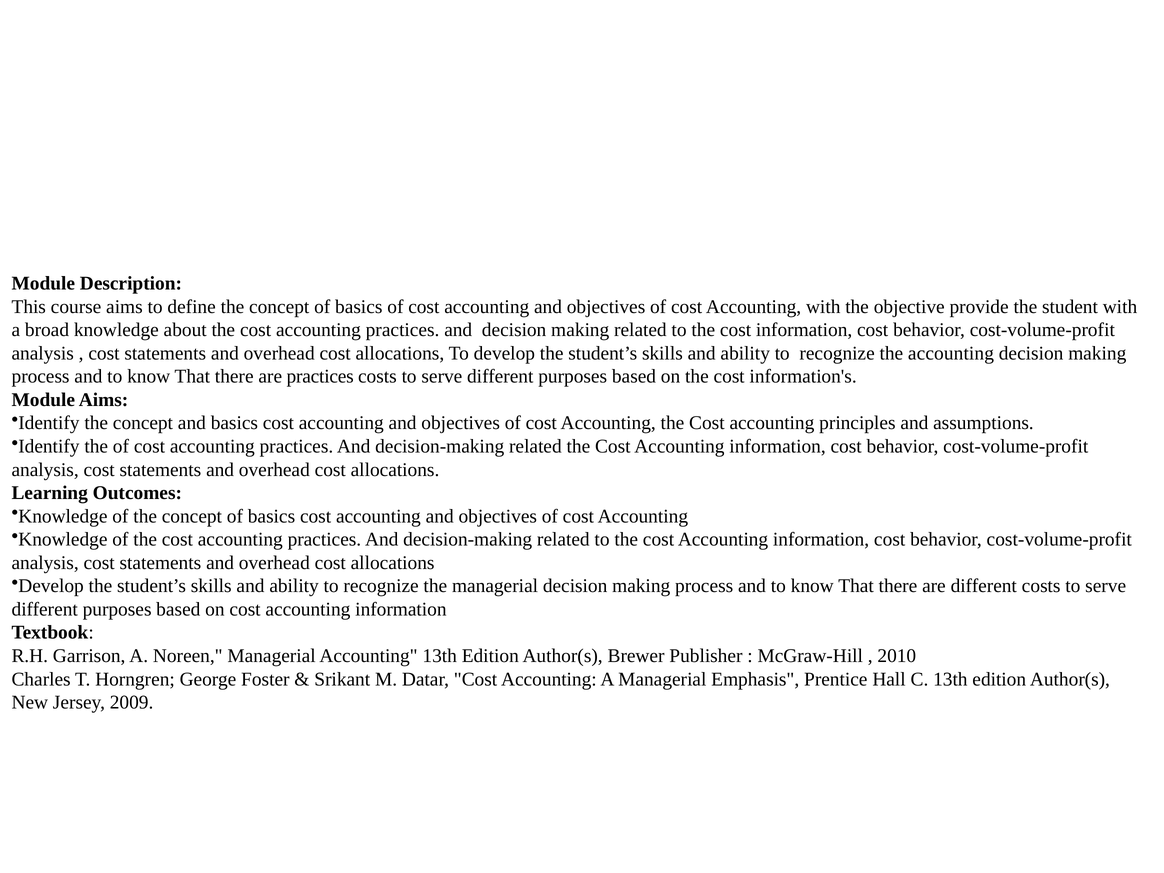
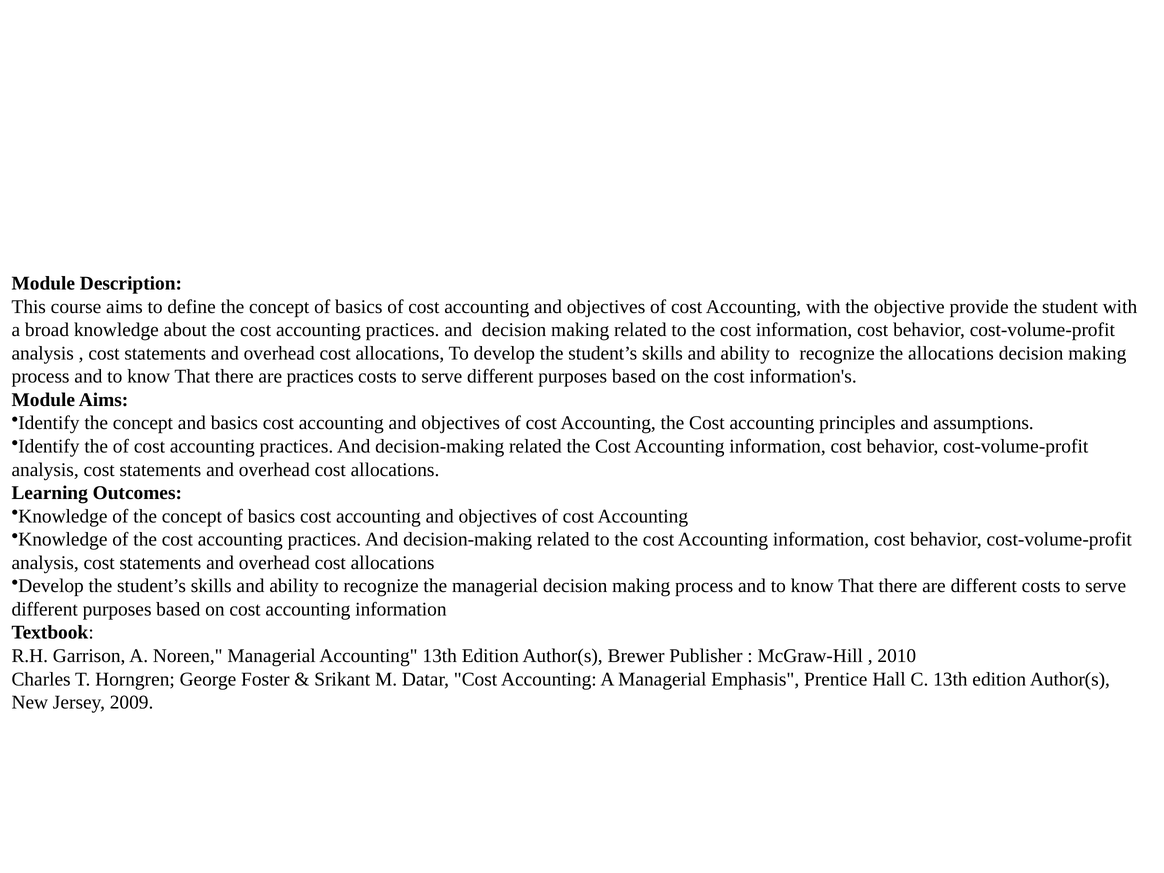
the accounting: accounting -> allocations
